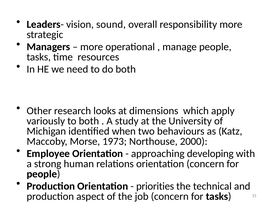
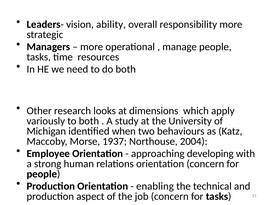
sound: sound -> ability
1973: 1973 -> 1937
2000: 2000 -> 2004
priorities: priorities -> enabling
